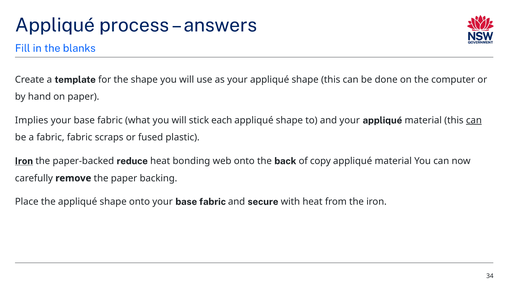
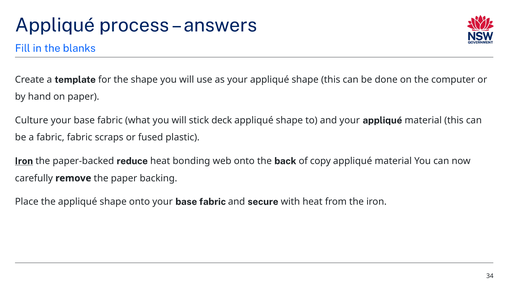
Implies: Implies -> Culture
each: each -> deck
can at (474, 120) underline: present -> none
